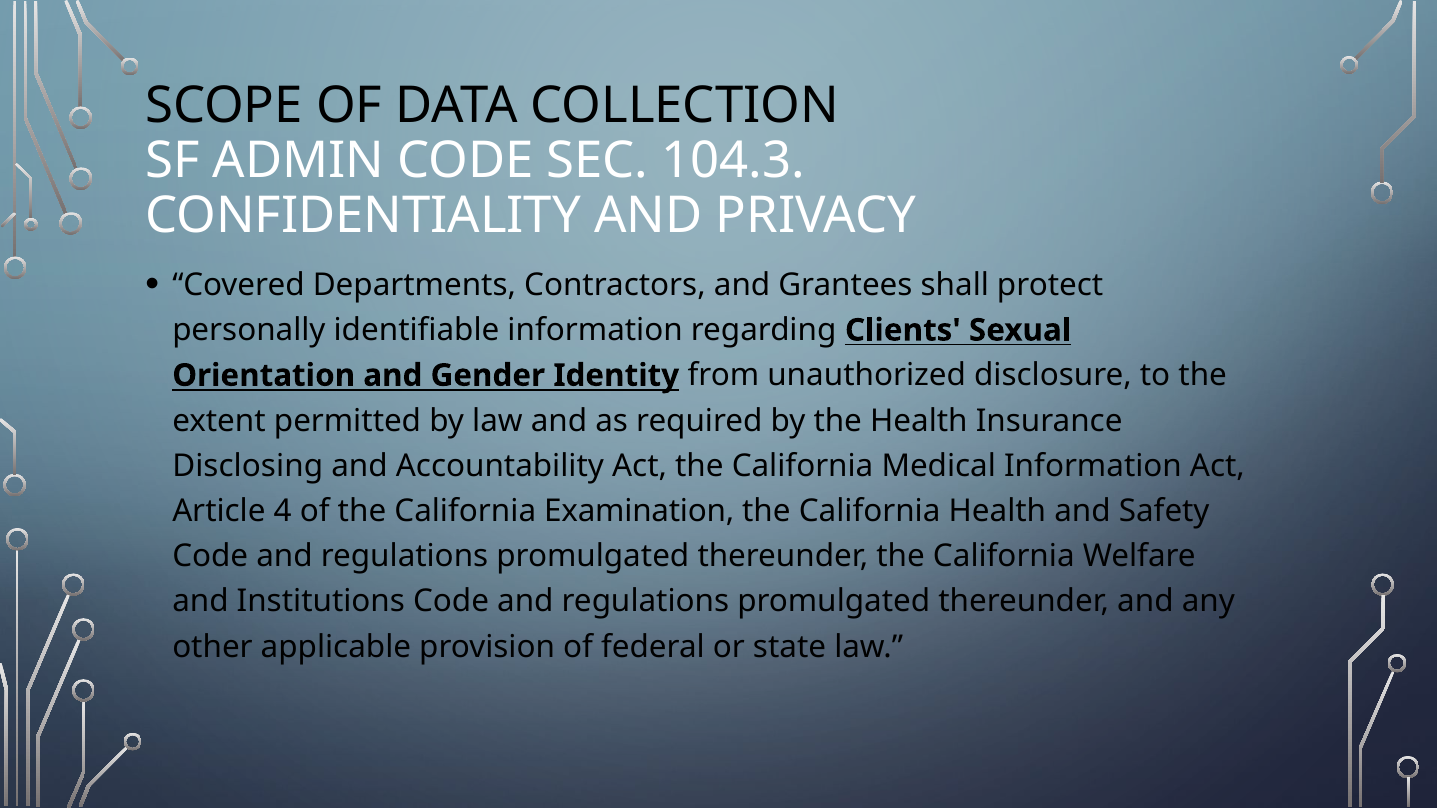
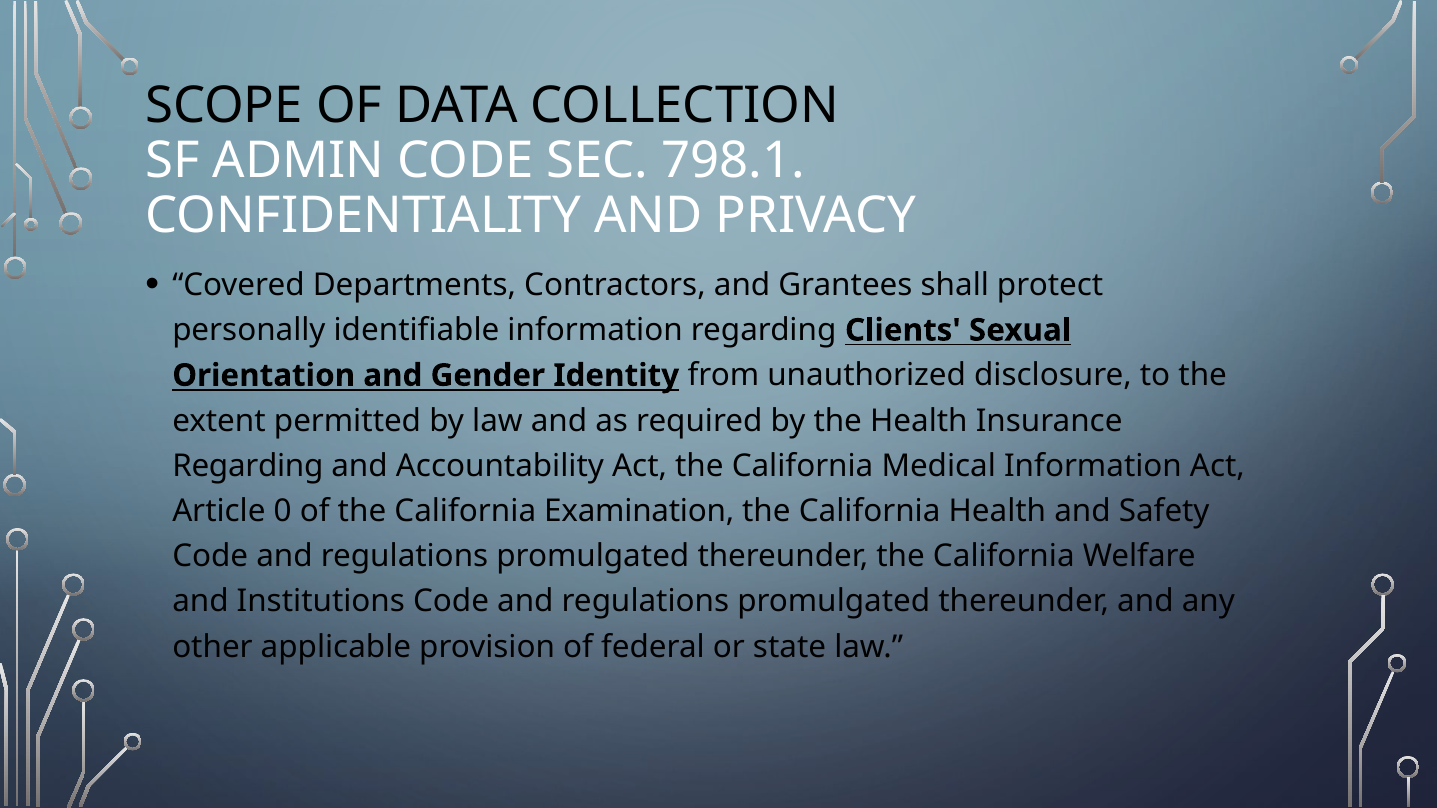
104.3: 104.3 -> 798.1
Disclosing at (248, 466): Disclosing -> Regarding
4: 4 -> 0
